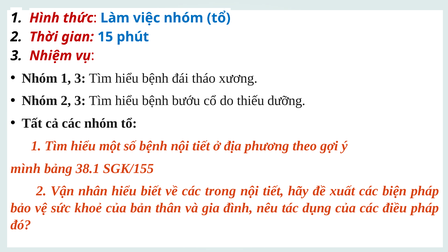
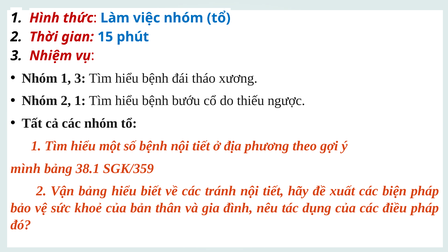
2 3: 3 -> 1
dưỡng: dưỡng -> ngược
SGK/155: SGK/155 -> SGK/359
Vận nhân: nhân -> bảng
trong: trong -> tránh
